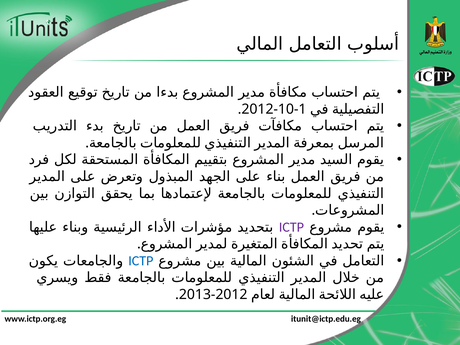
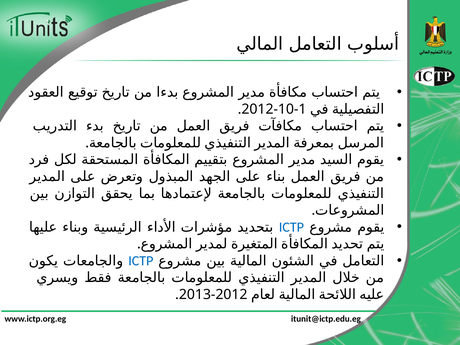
ICTP at (291, 227) colour: purple -> blue
